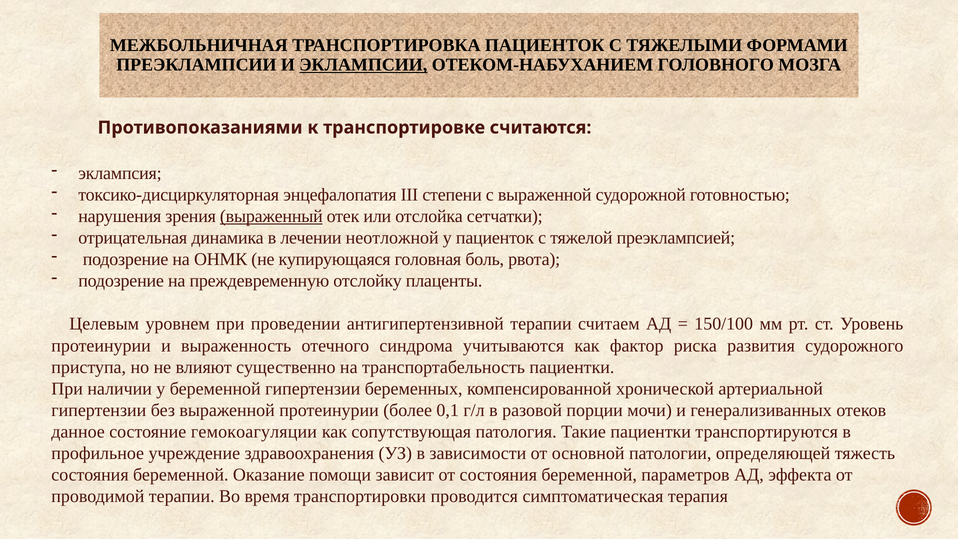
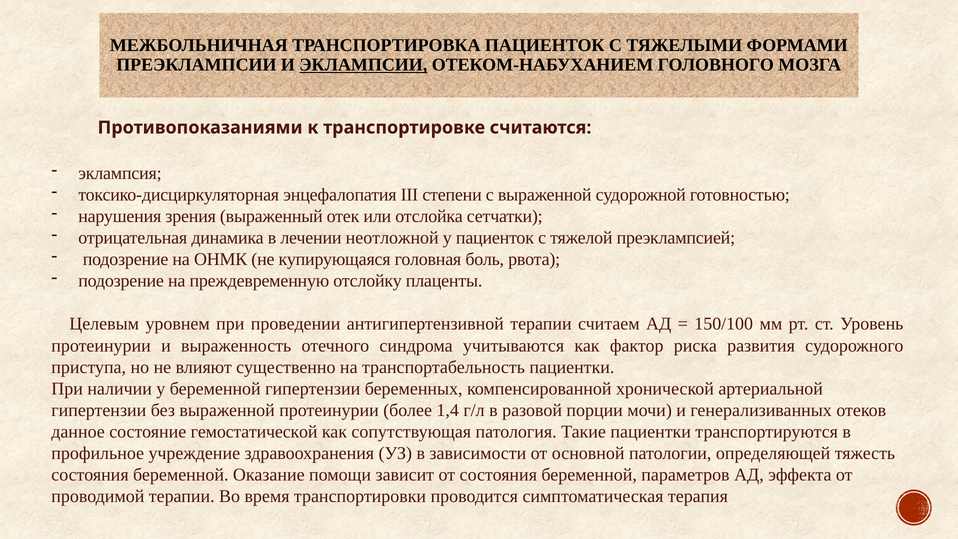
выраженный underline: present -> none
0,1: 0,1 -> 1,4
гемокоагуляции: гемокоагуляции -> гемостатической
